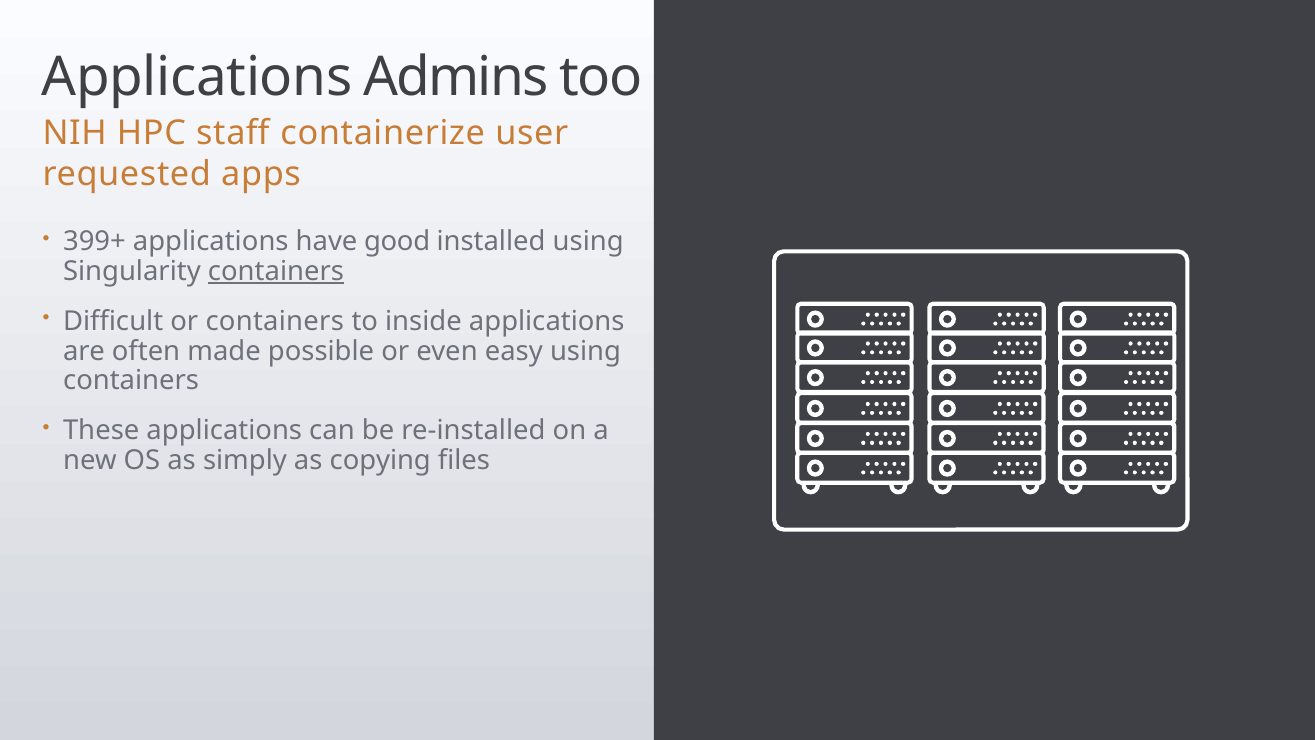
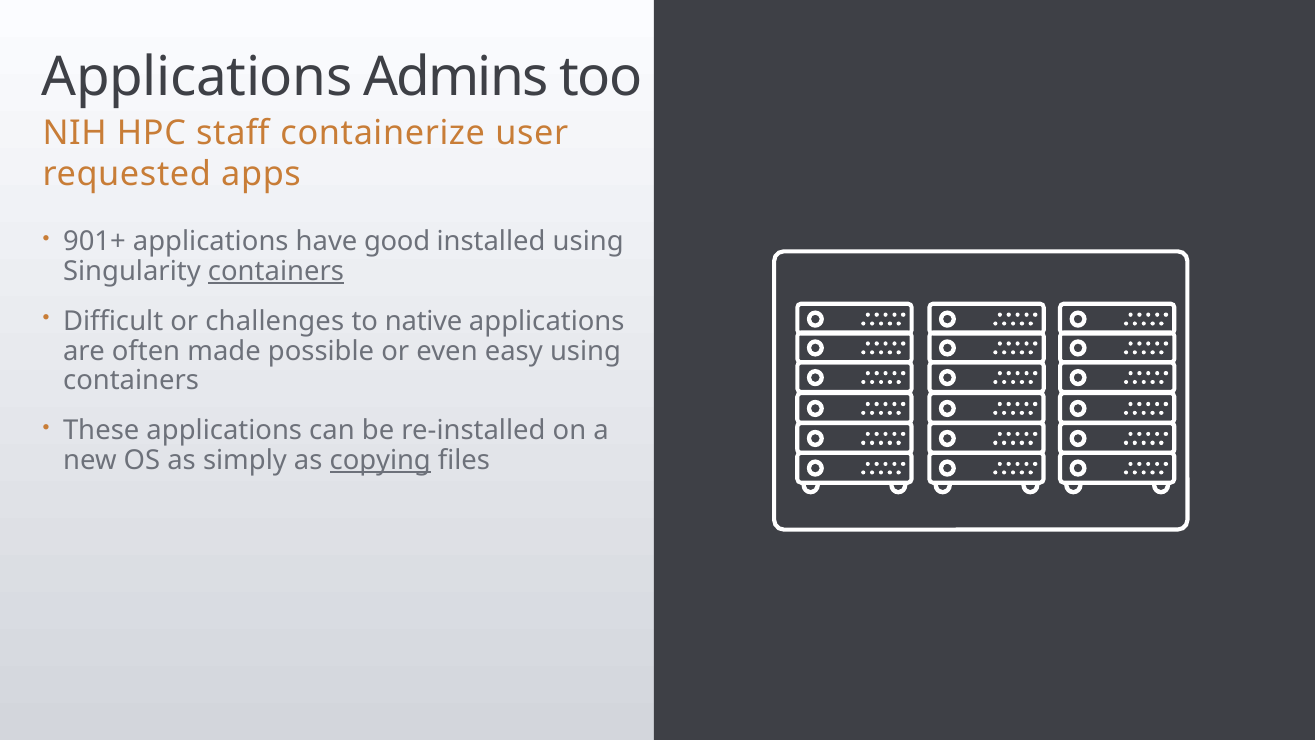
399+: 399+ -> 901+
or containers: containers -> challenges
inside: inside -> native
copying underline: none -> present
